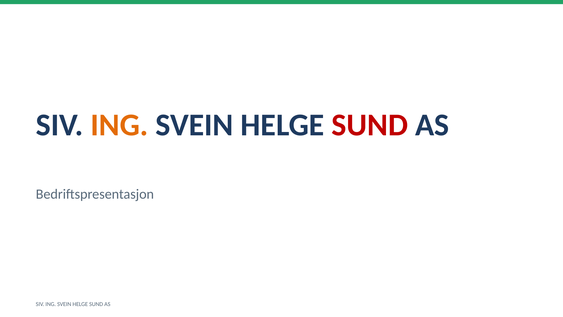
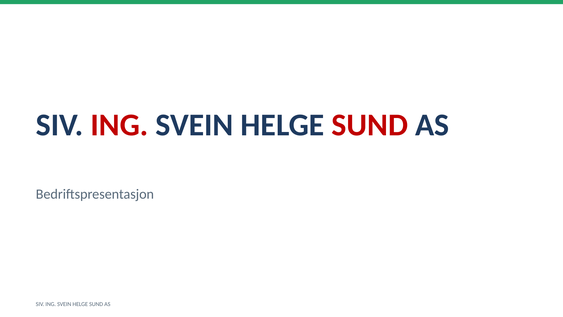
ING at (119, 125) colour: orange -> red
